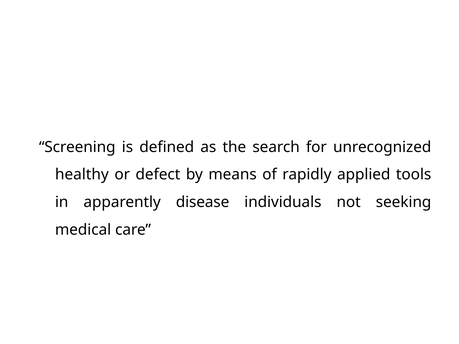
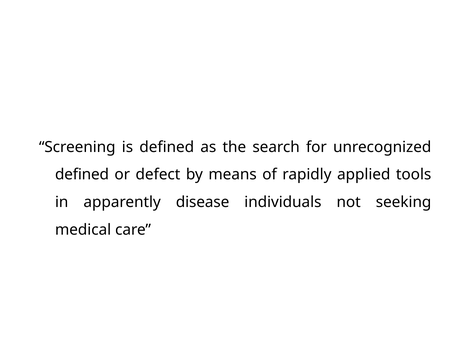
healthy at (82, 175): healthy -> defined
